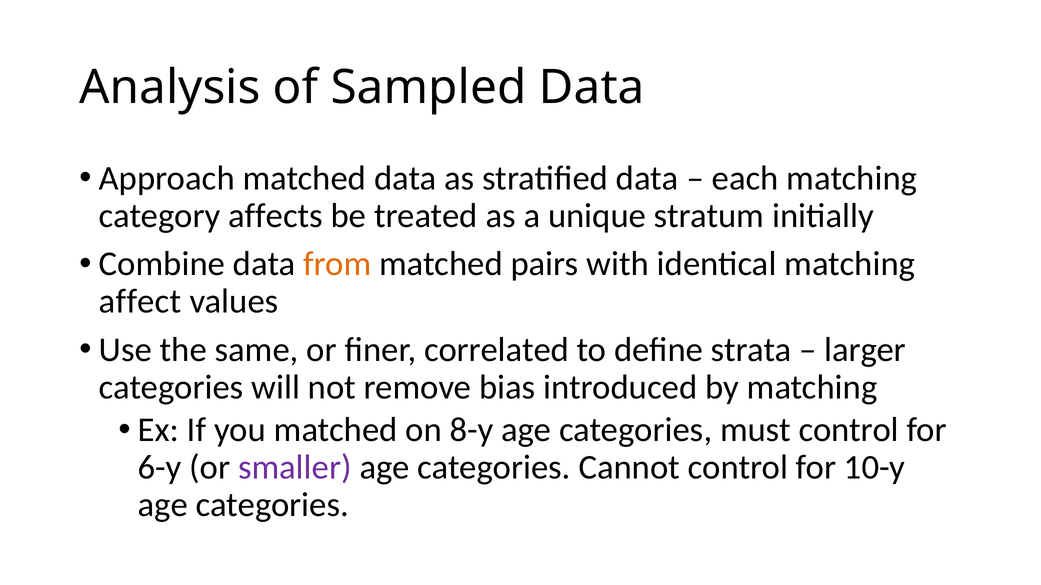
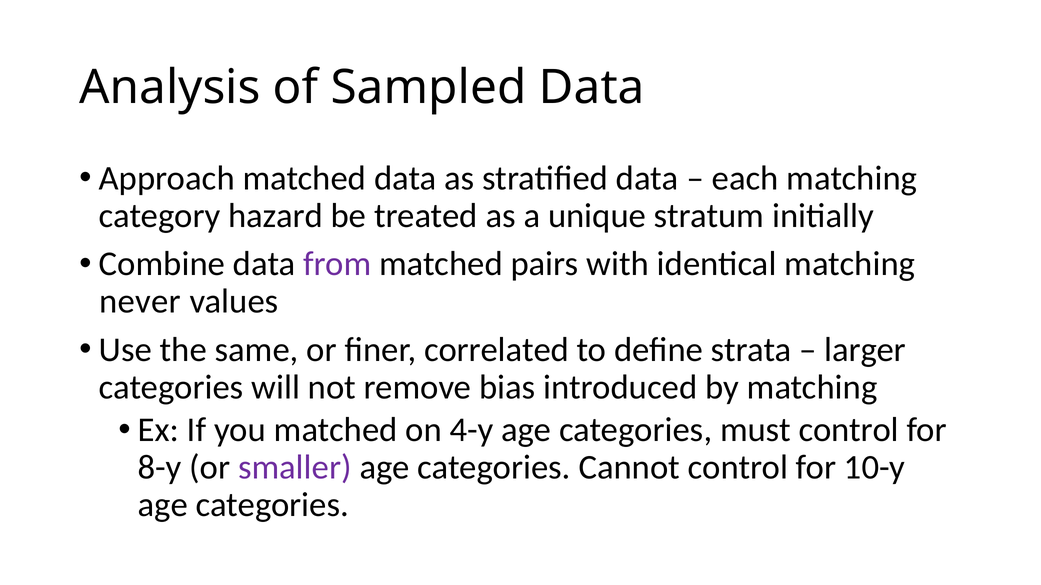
affects: affects -> hazard
from colour: orange -> purple
affect: affect -> never
8-y: 8-y -> 4-y
6-y: 6-y -> 8-y
